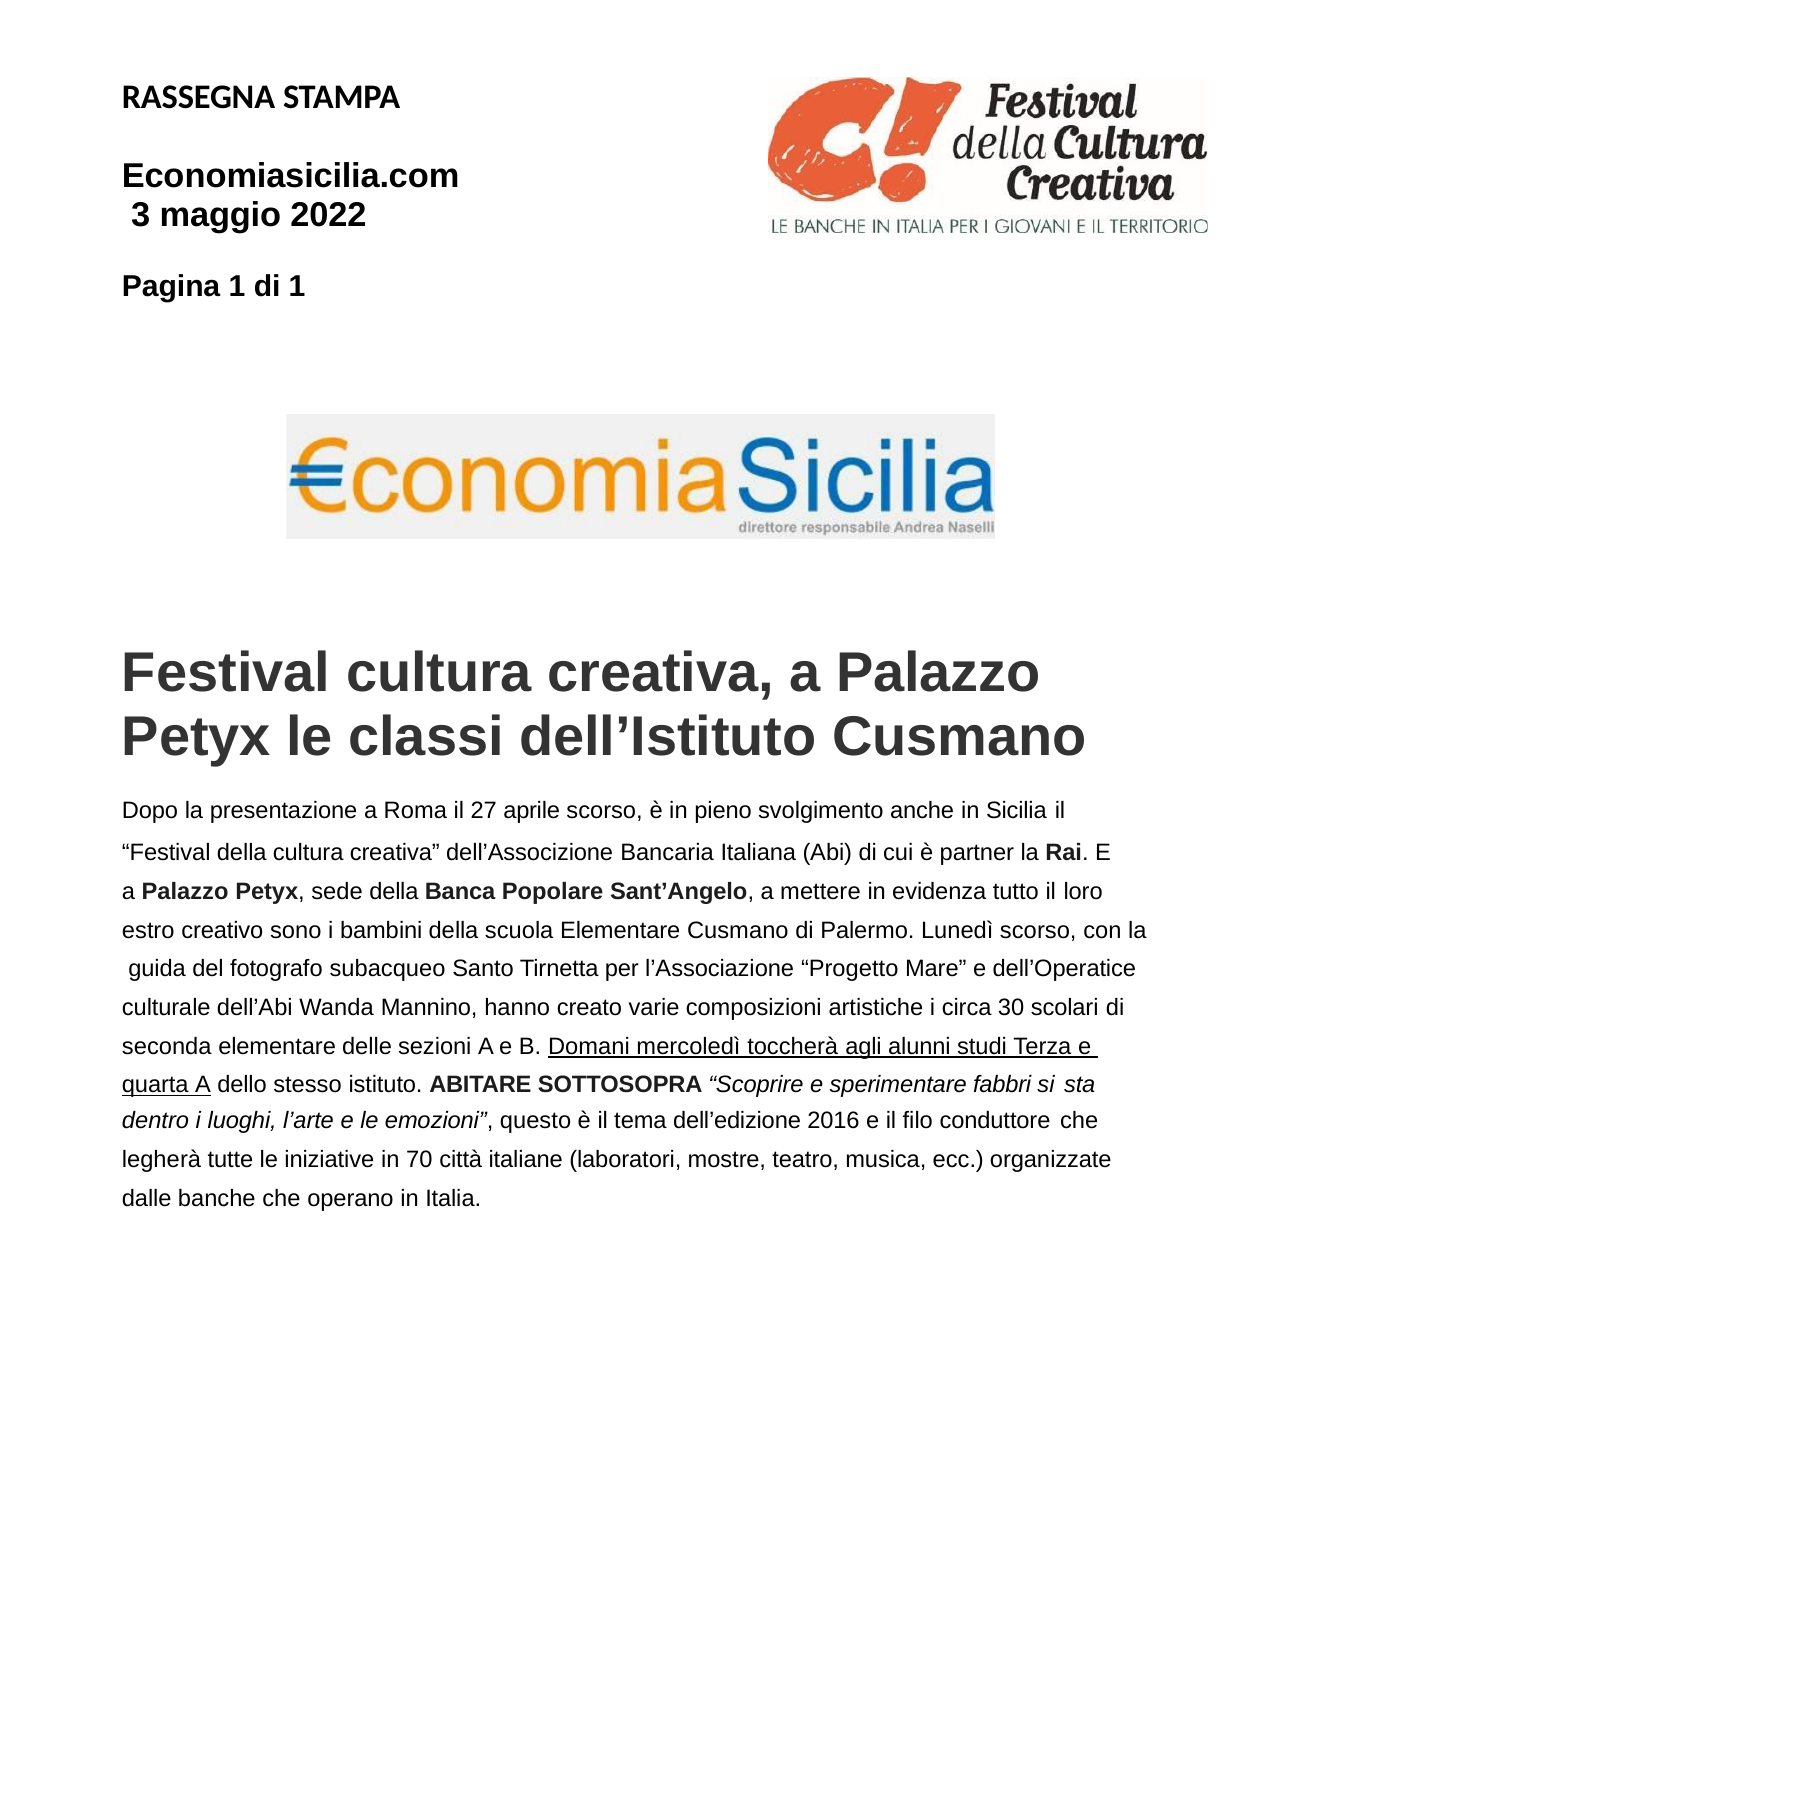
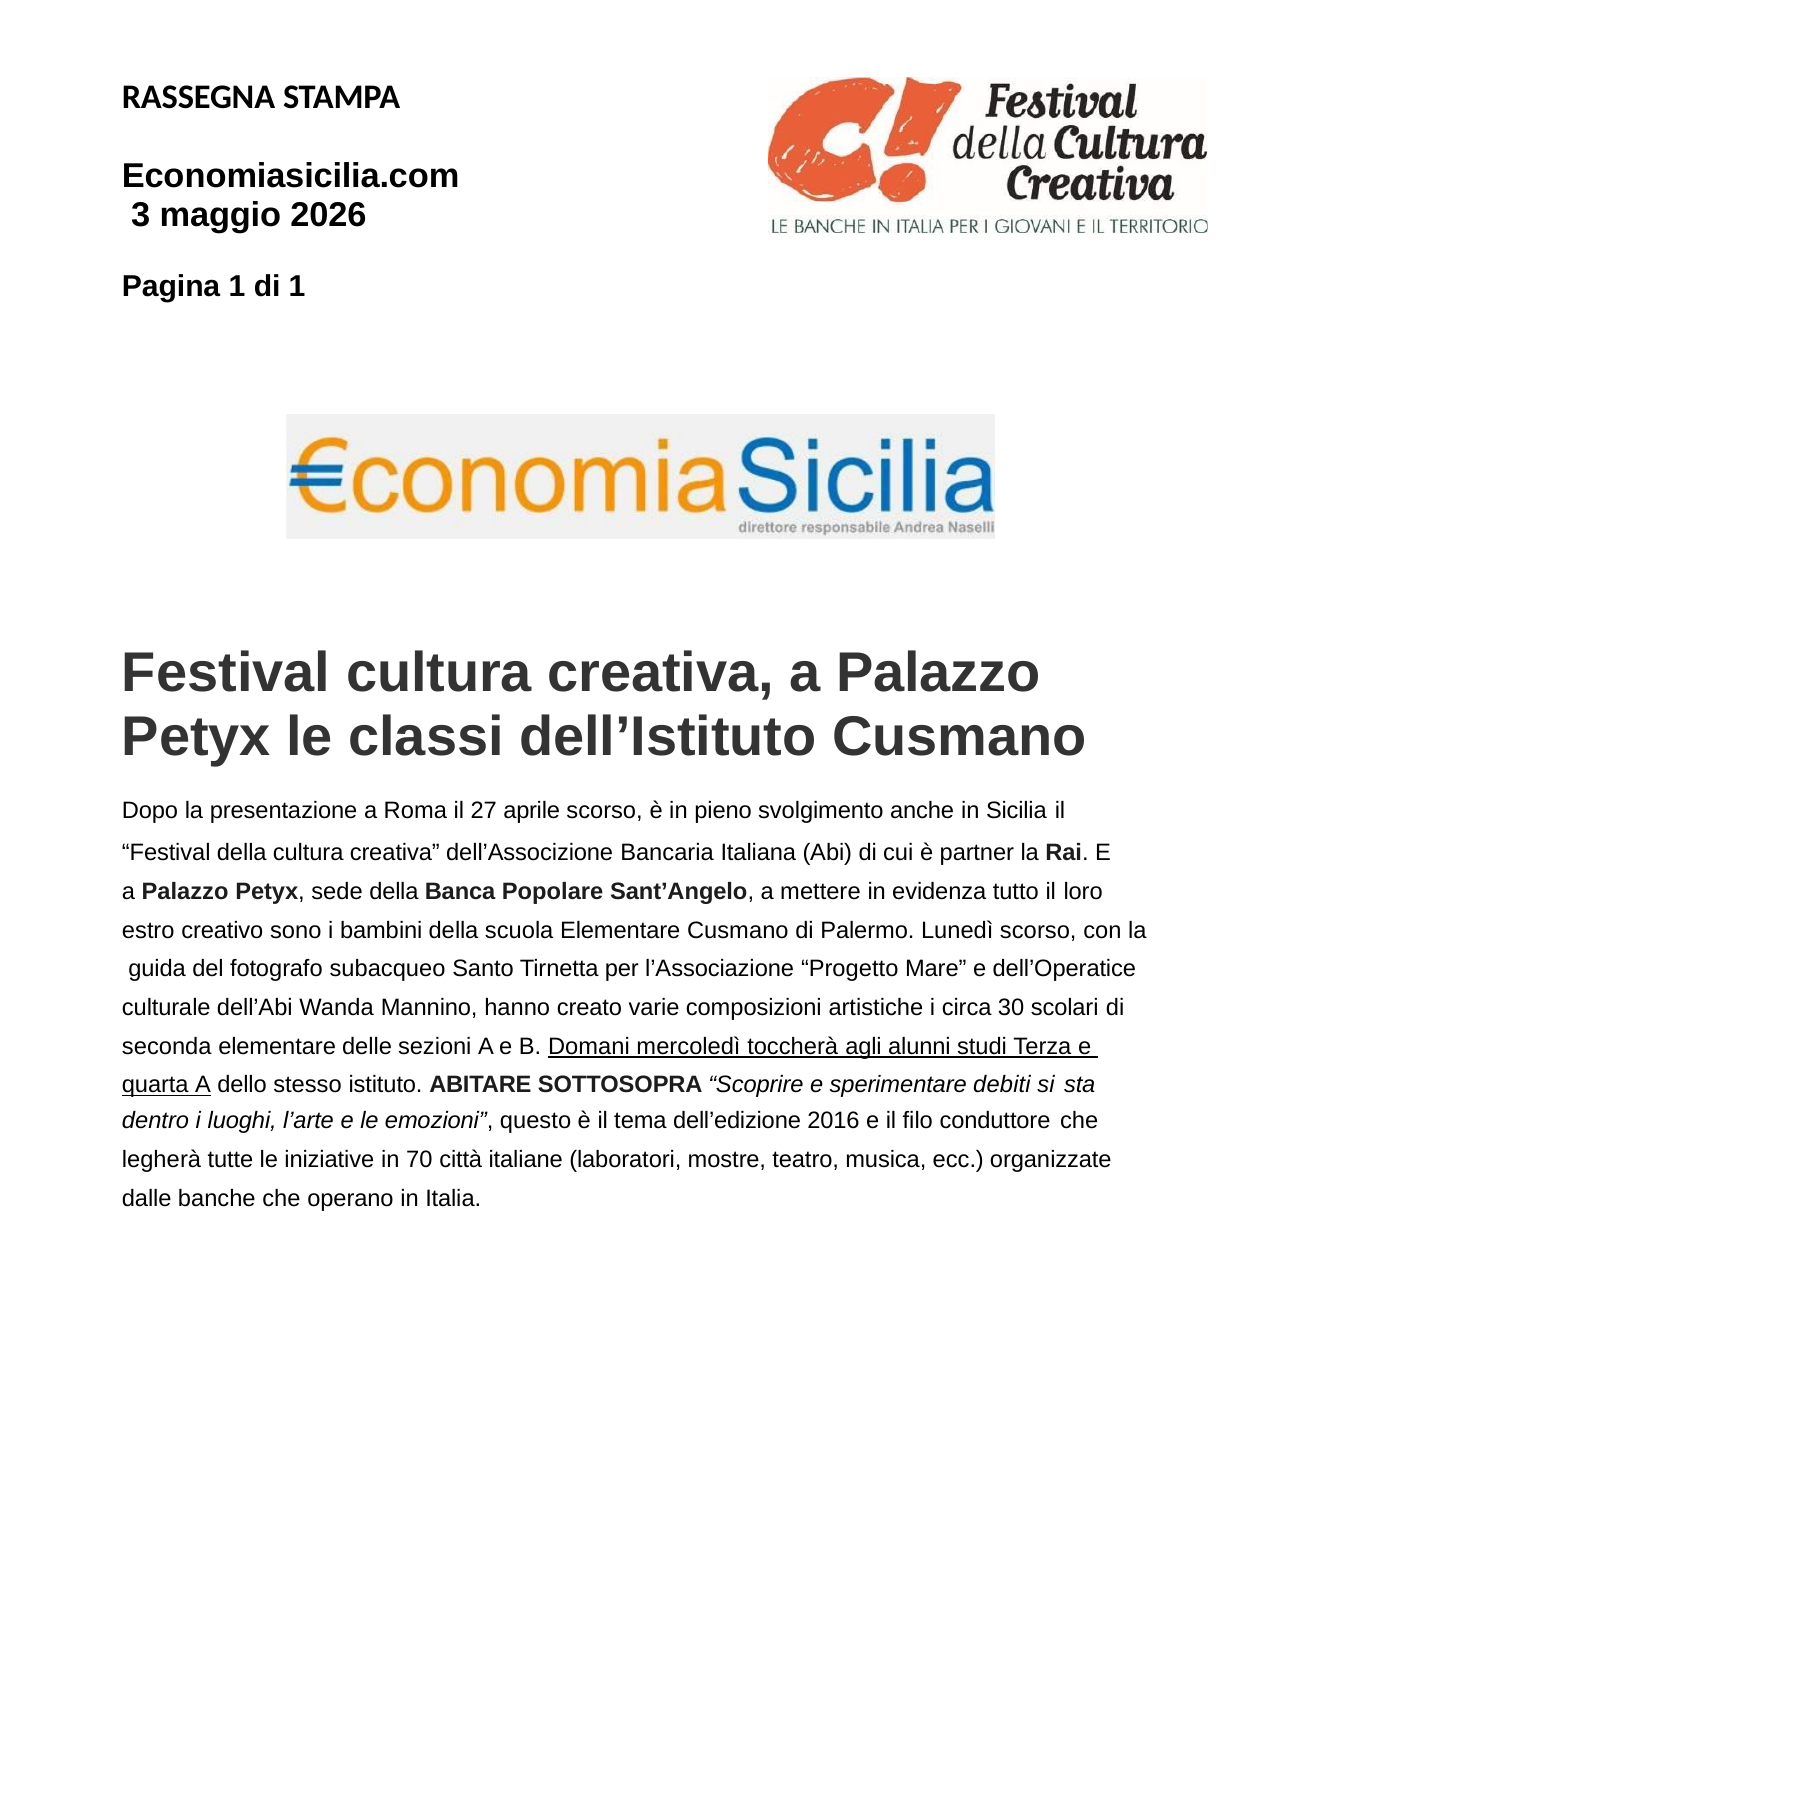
2022: 2022 -> 2026
fabbri: fabbri -> debiti
